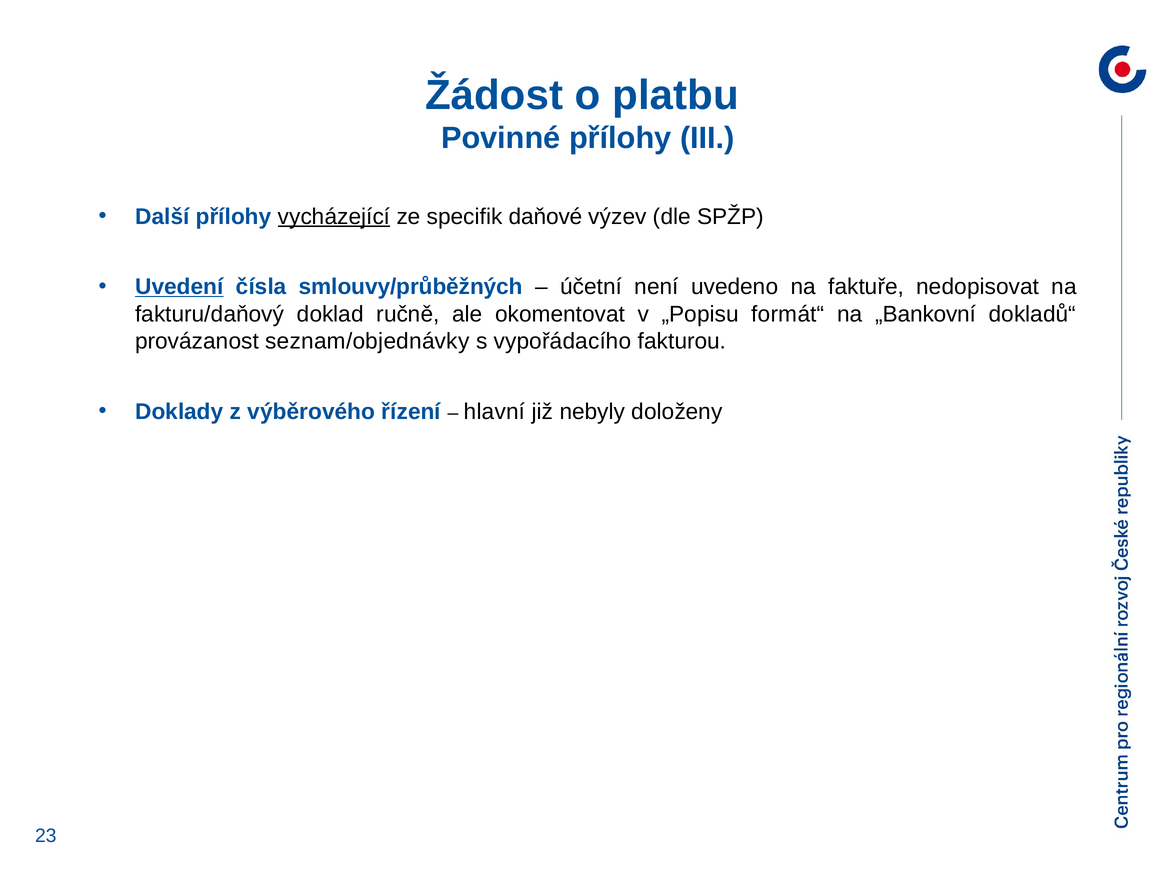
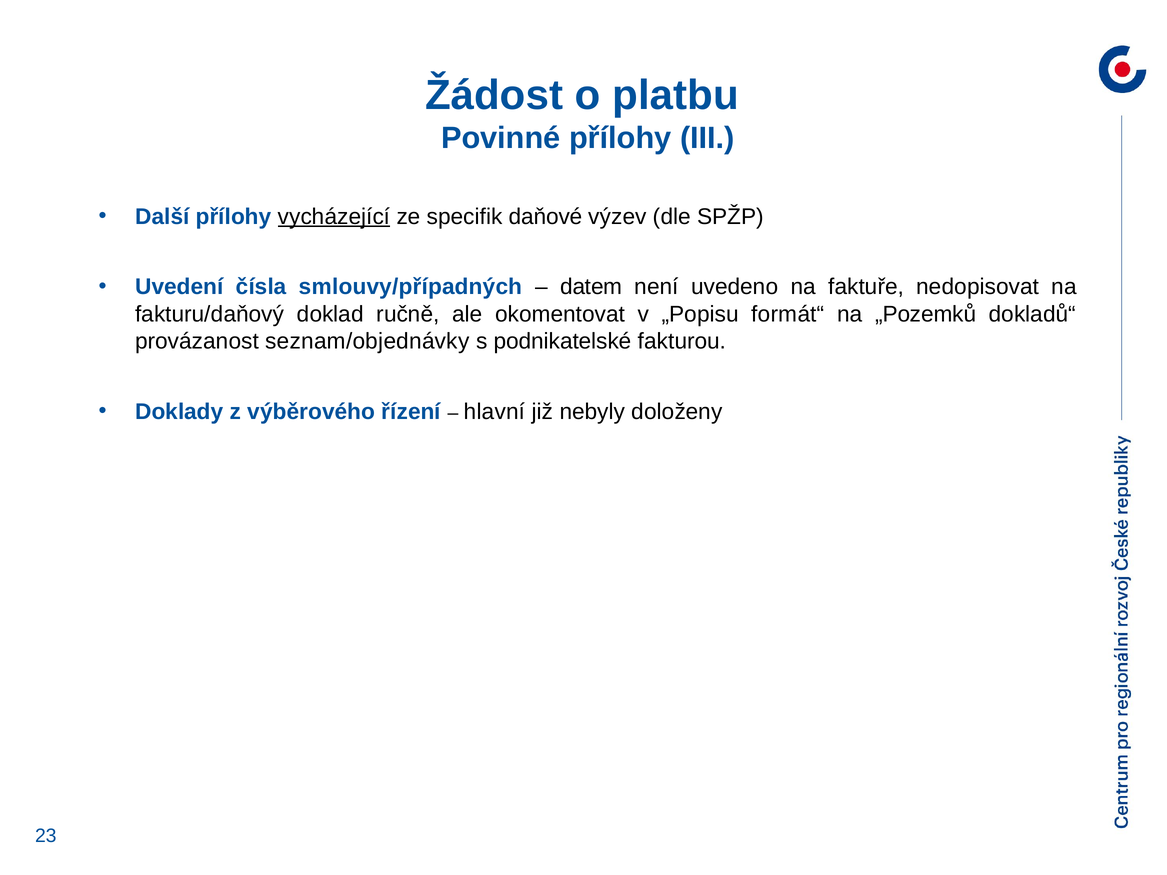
Uvedení underline: present -> none
smlouvy/průběžných: smlouvy/průběžných -> smlouvy/případných
účetní: účetní -> datem
„Bankovní: „Bankovní -> „Pozemků
vypořádacího: vypořádacího -> podnikatelské
